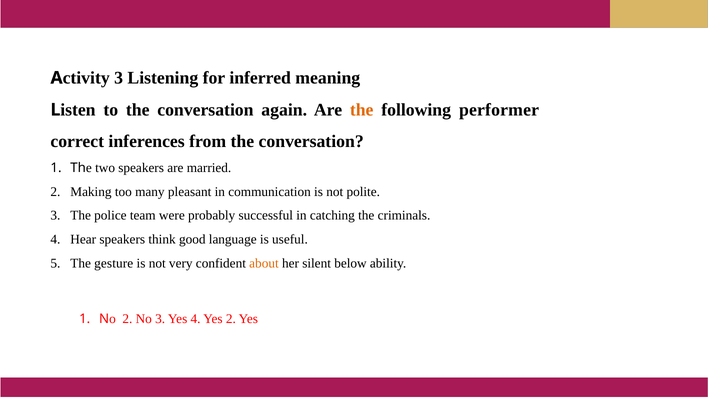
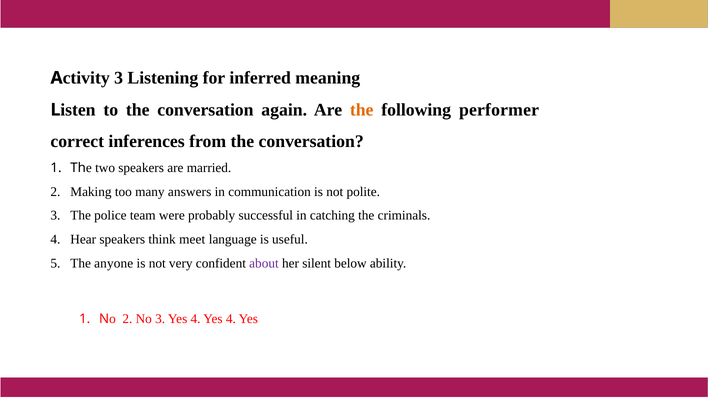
pleasant: pleasant -> answers
good: good -> meet
gesture: gesture -> anyone
about colour: orange -> purple
4 Yes 2: 2 -> 4
